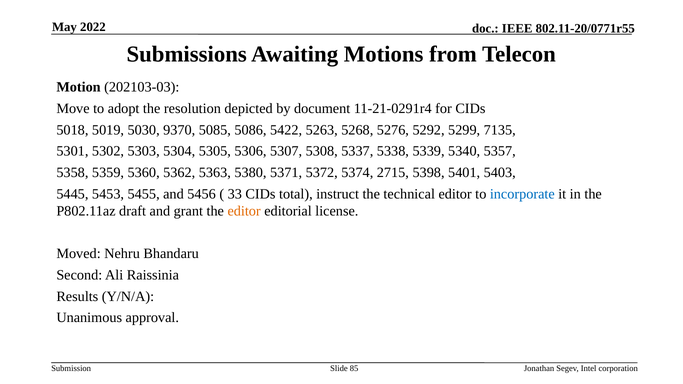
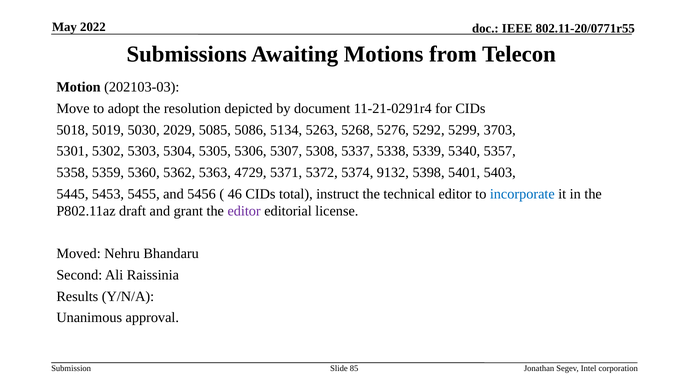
9370: 9370 -> 2029
5422: 5422 -> 5134
7135: 7135 -> 3703
5380: 5380 -> 4729
2715: 2715 -> 9132
33: 33 -> 46
editor at (244, 211) colour: orange -> purple
